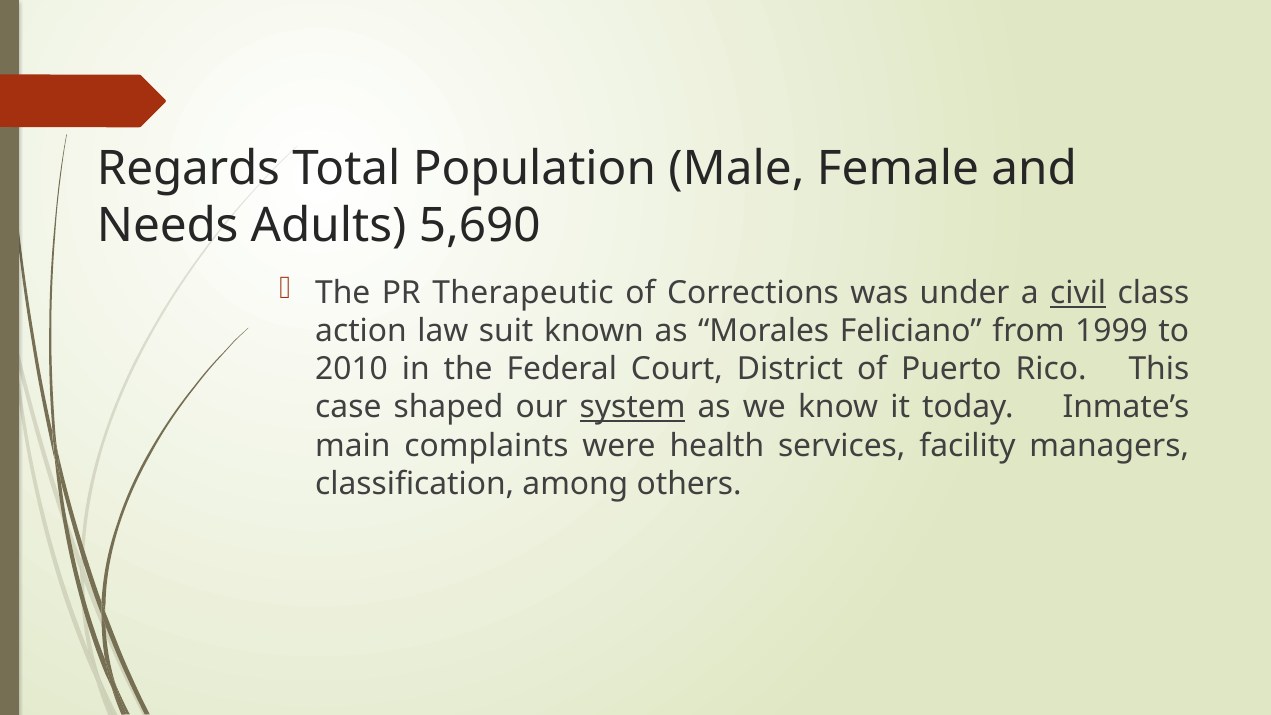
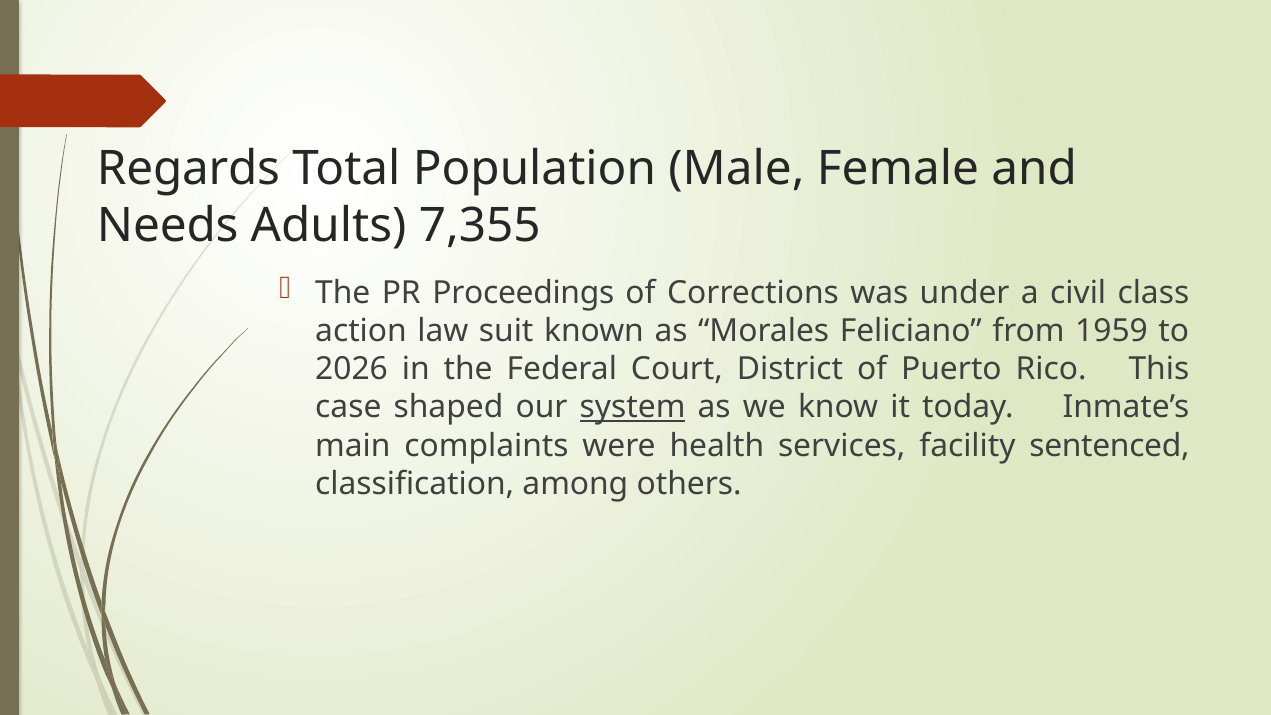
5,690: 5,690 -> 7,355
Therapeutic: Therapeutic -> Proceedings
civil underline: present -> none
1999: 1999 -> 1959
2010: 2010 -> 2026
managers: managers -> sentenced
